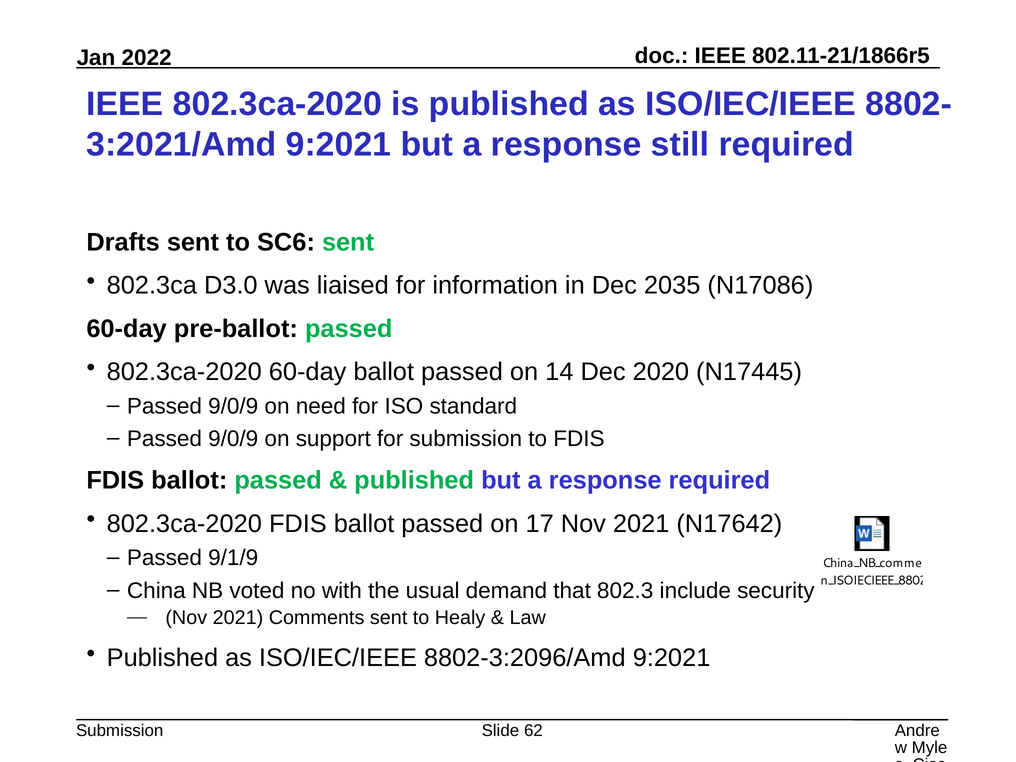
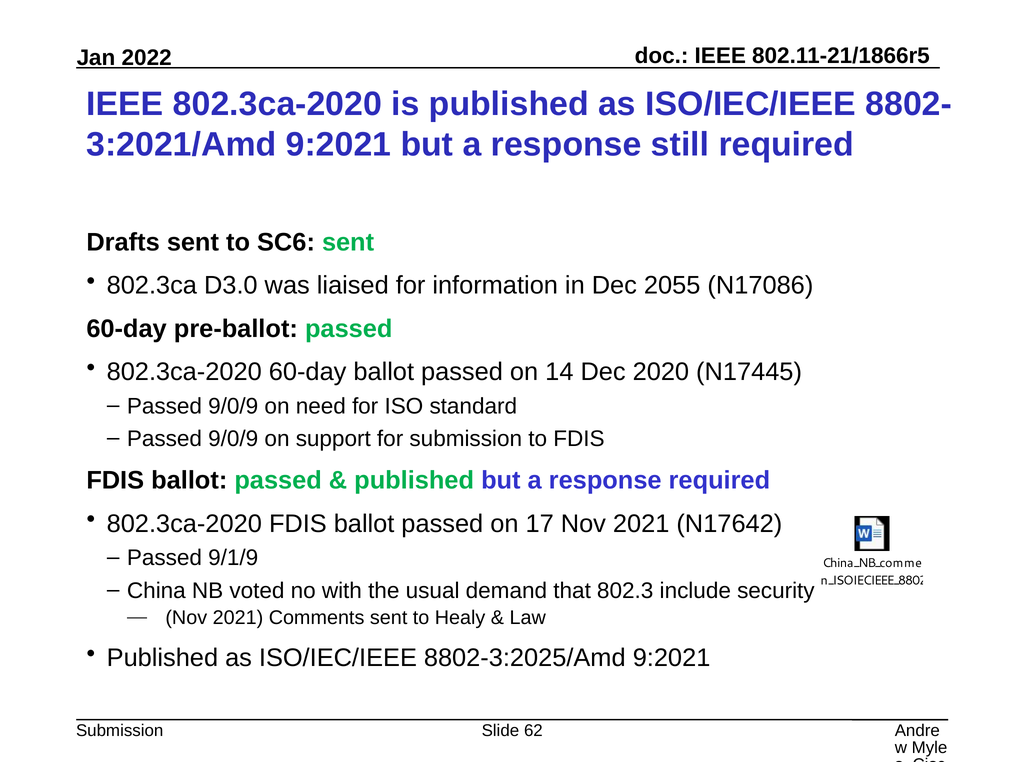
2035: 2035 -> 2055
8802-3:2096/Amd: 8802-3:2096/Amd -> 8802-3:2025/Amd
